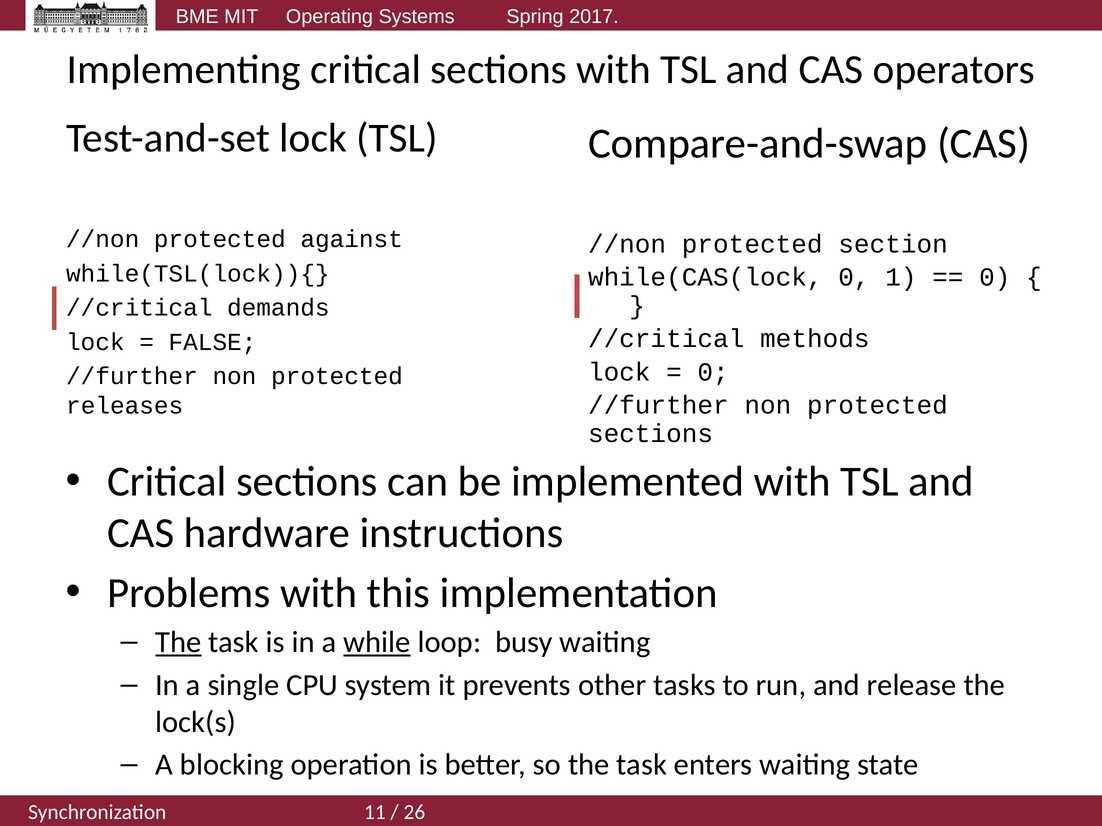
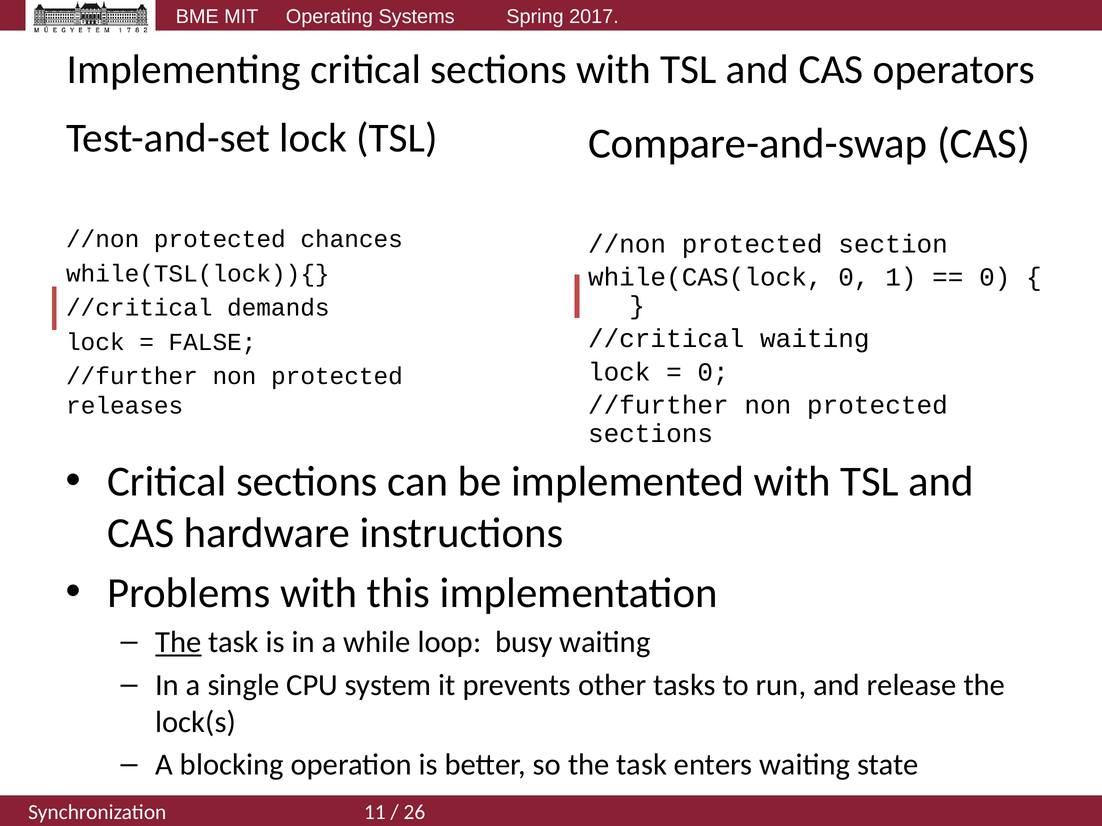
against: against -> chances
//critical methods: methods -> waiting
while underline: present -> none
